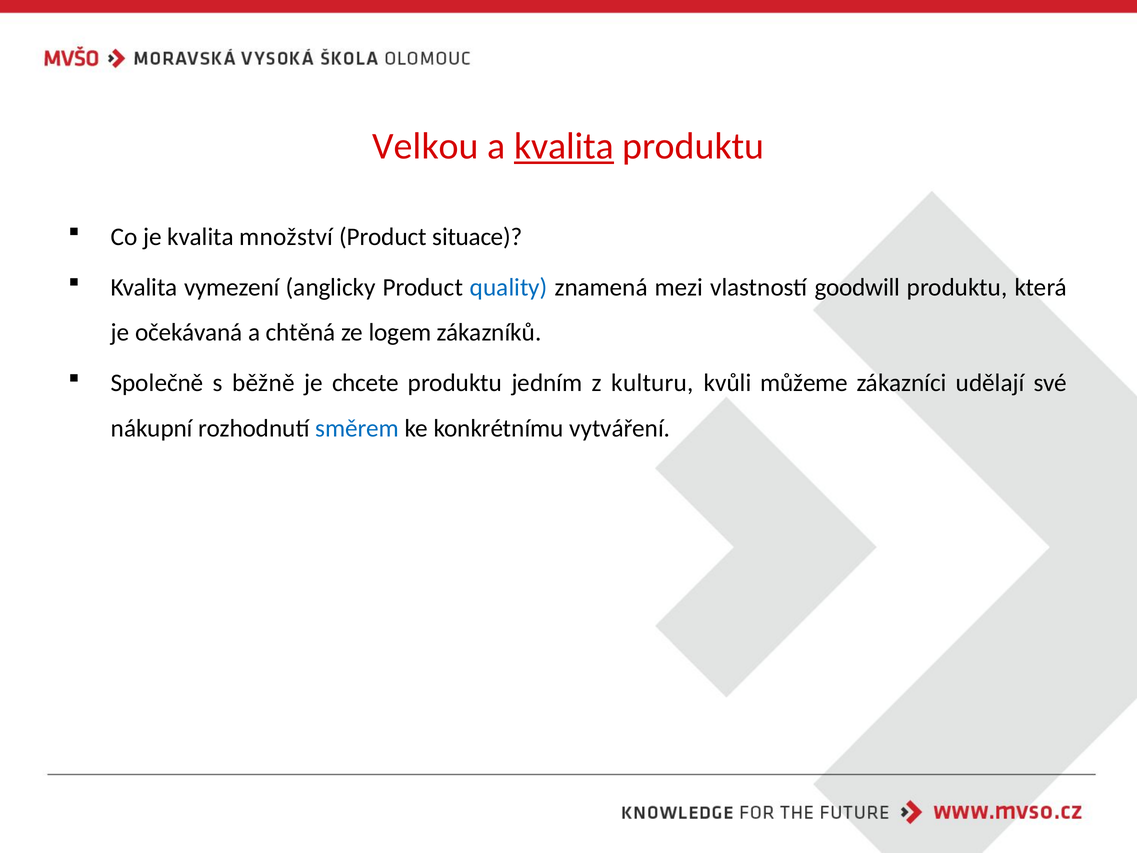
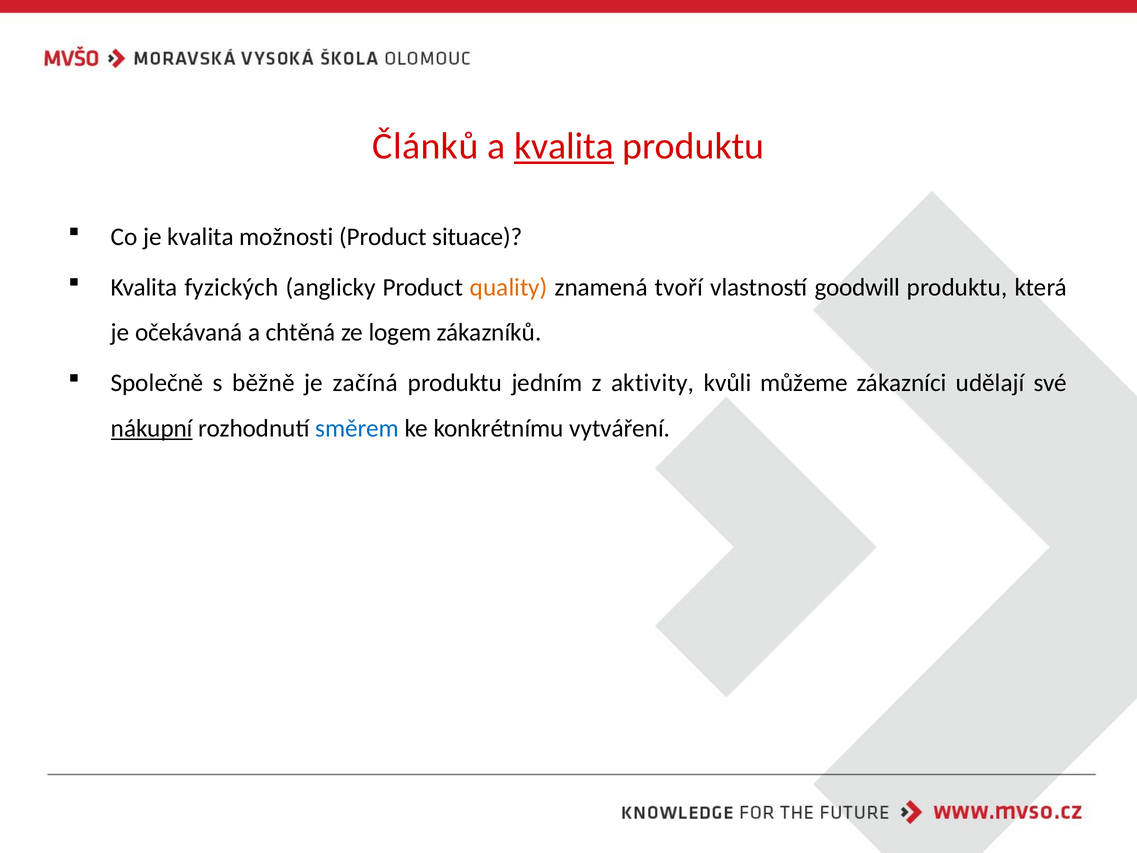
Velkou: Velkou -> Článků
množství: množství -> možnosti
vymezení: vymezení -> fyzických
quality colour: blue -> orange
mezi: mezi -> tvoří
chcete: chcete -> začíná
kulturu: kulturu -> aktivity
nákupní underline: none -> present
